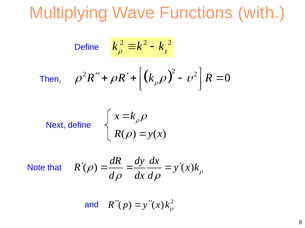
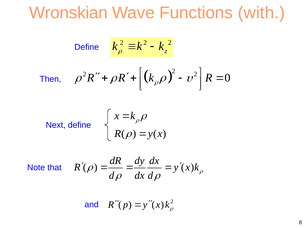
Multiplying: Multiplying -> Wronskian
